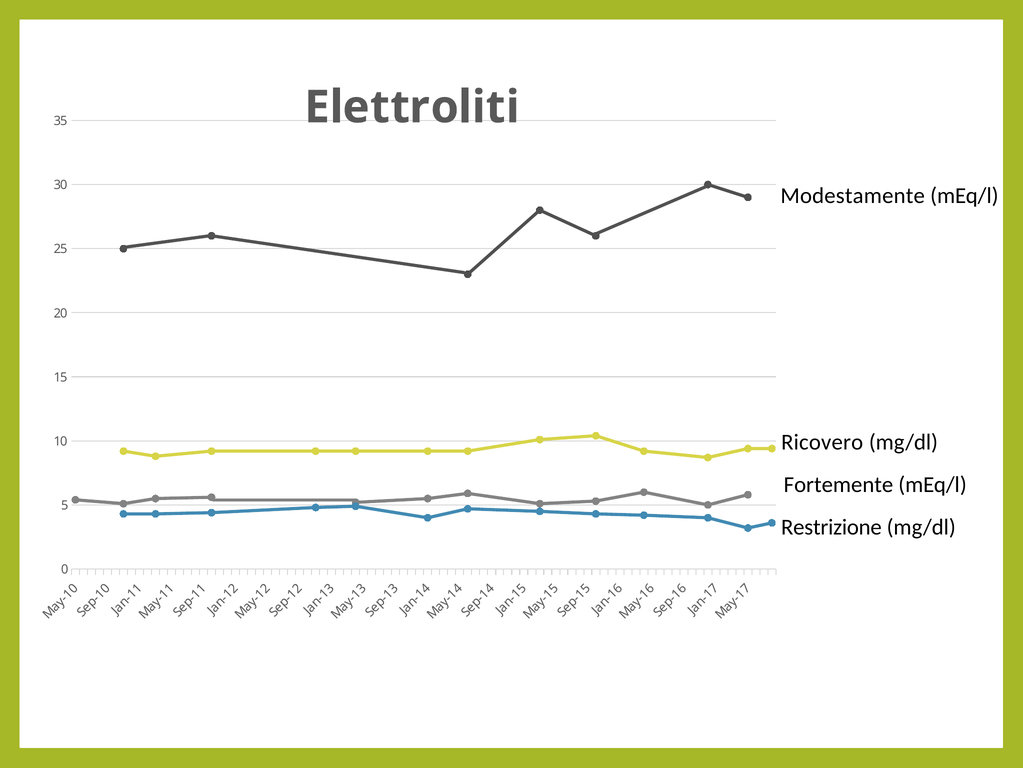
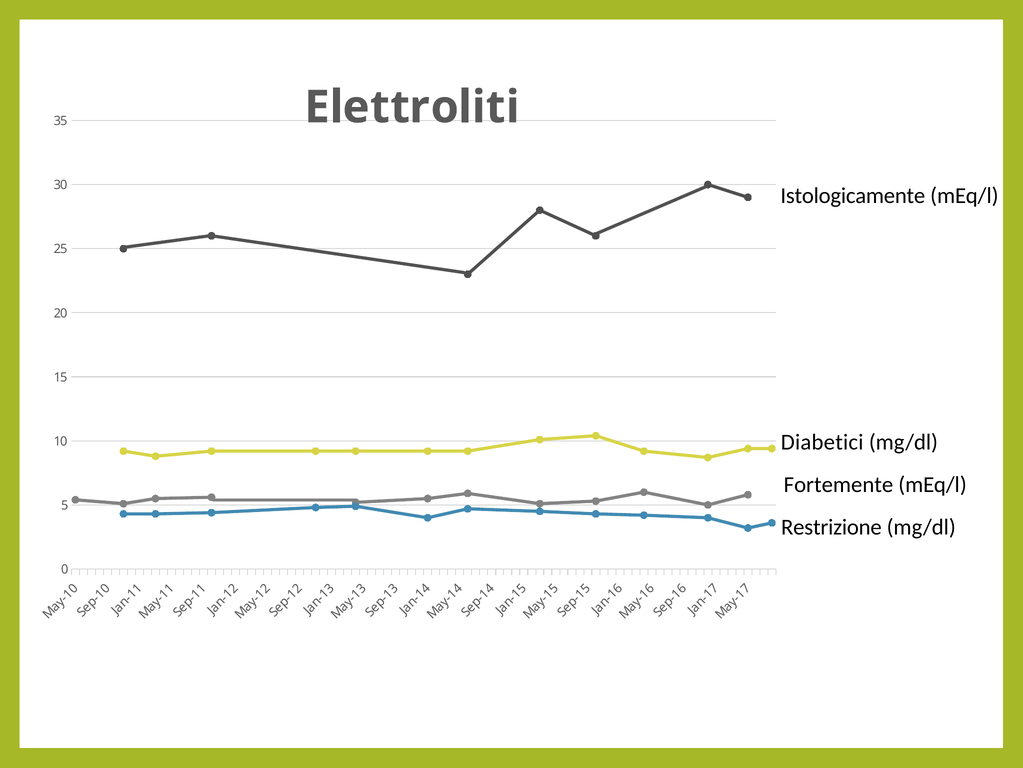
Modestamente: Modestamente -> Istologicamente
Ricovero: Ricovero -> Diabetici
